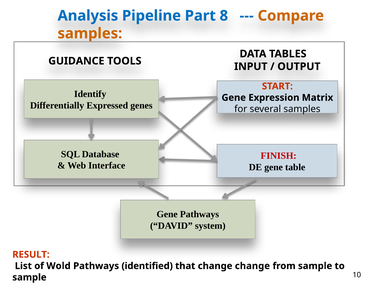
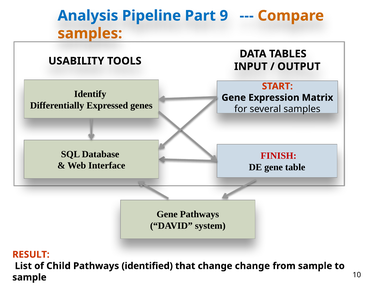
8: 8 -> 9
GUIDANCE: GUIDANCE -> USABILITY
Wold: Wold -> Child
